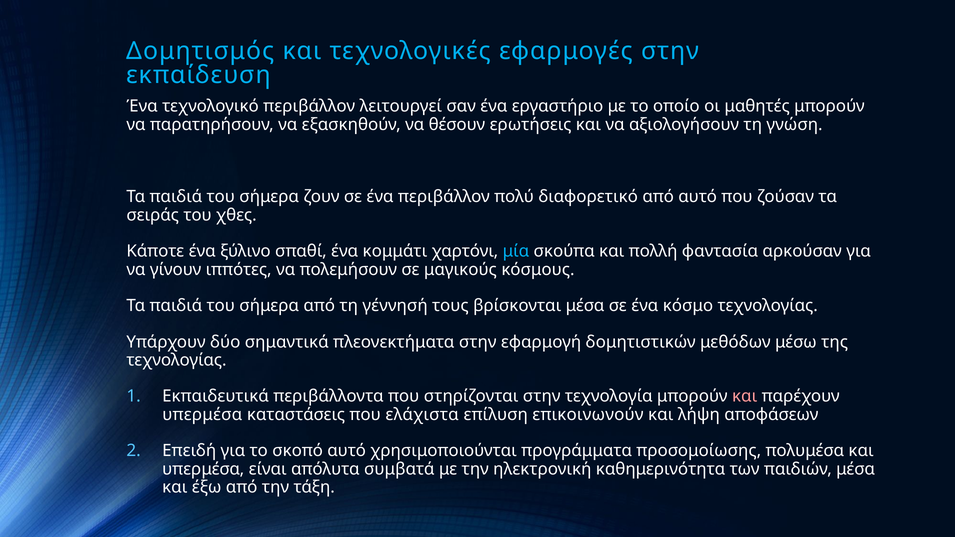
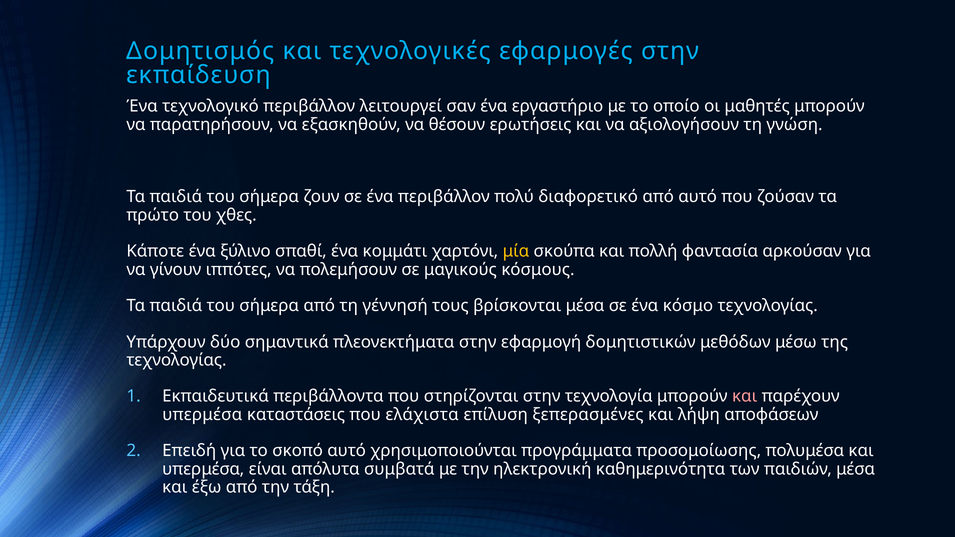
σειράς: σειράς -> πρώτο
μία colour: light blue -> yellow
επικοινωνούν: επικοινωνούν -> ξεπερασμένες
